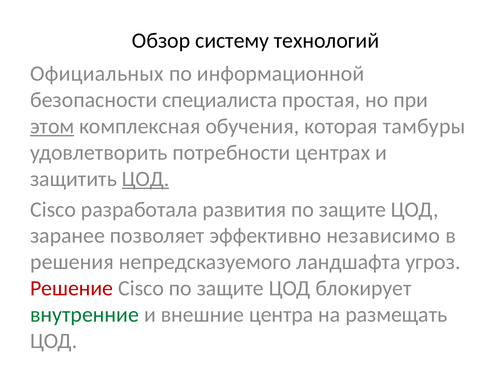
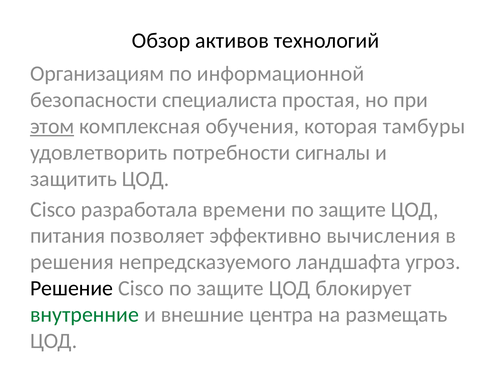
систему: систему -> активов
Официальных: Официальных -> Организациям
центрах: центрах -> сигналы
ЦОД at (146, 179) underline: present -> none
развития: развития -> времени
заранее: заранее -> питания
независимо: независимо -> вычисления
Решение colour: red -> black
